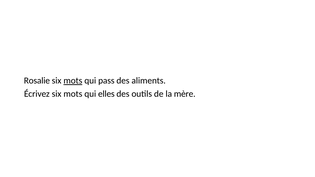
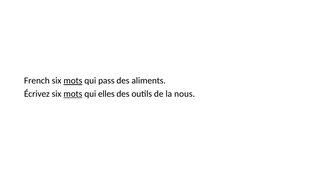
Rosalie: Rosalie -> French
mots at (73, 94) underline: none -> present
mère: mère -> nous
